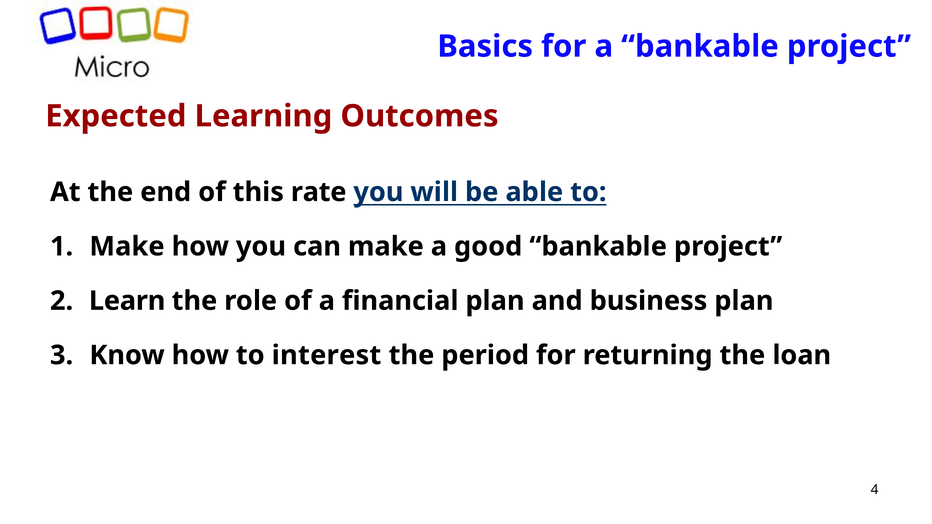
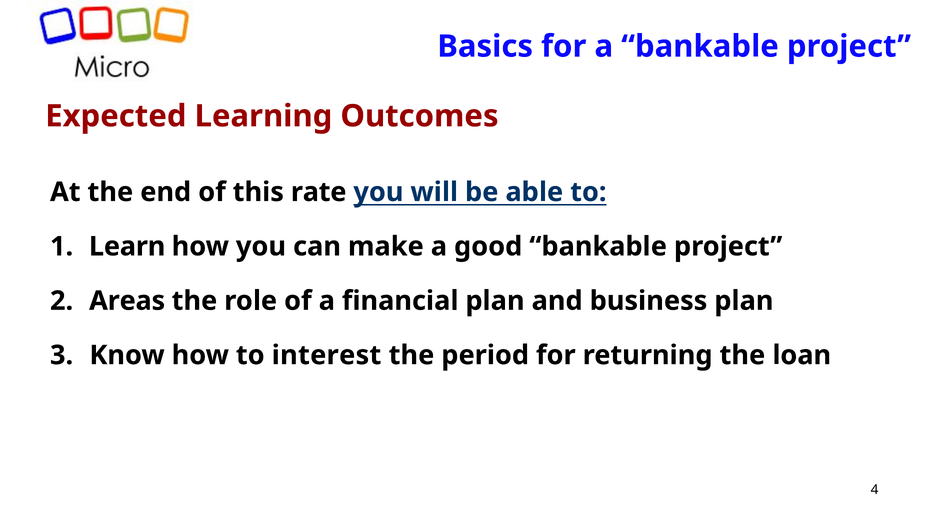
Make at (127, 247): Make -> Learn
Learn: Learn -> Areas
